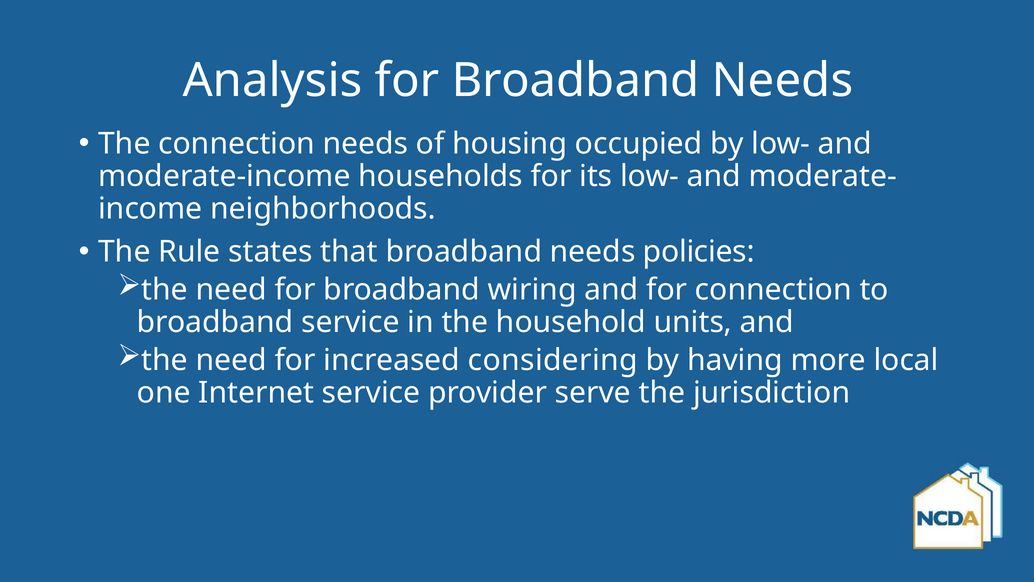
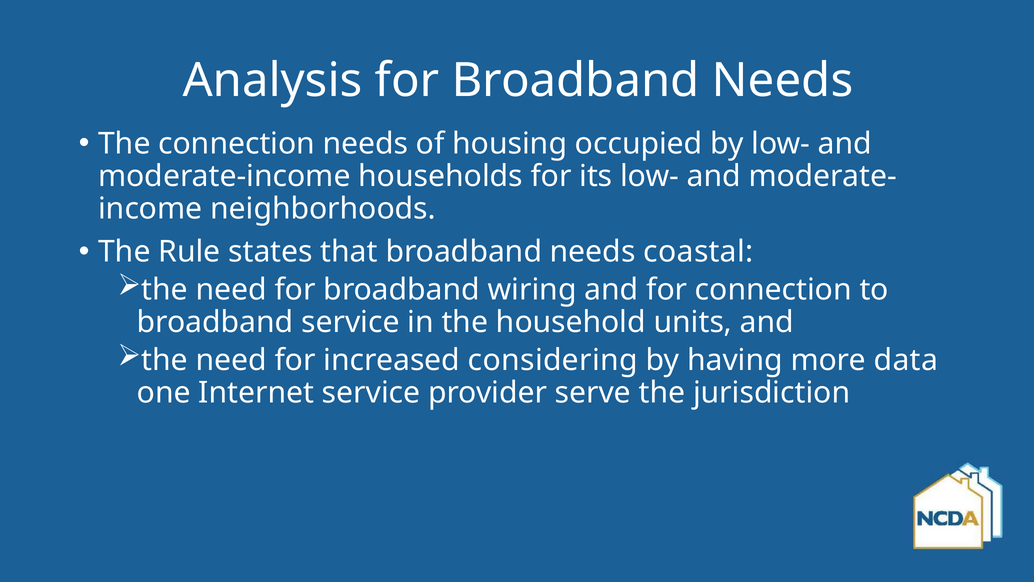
policies: policies -> coastal
local: local -> data
